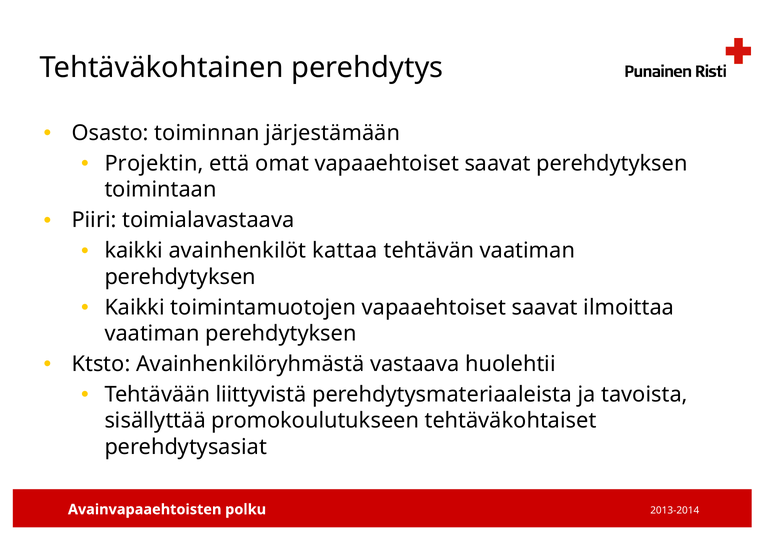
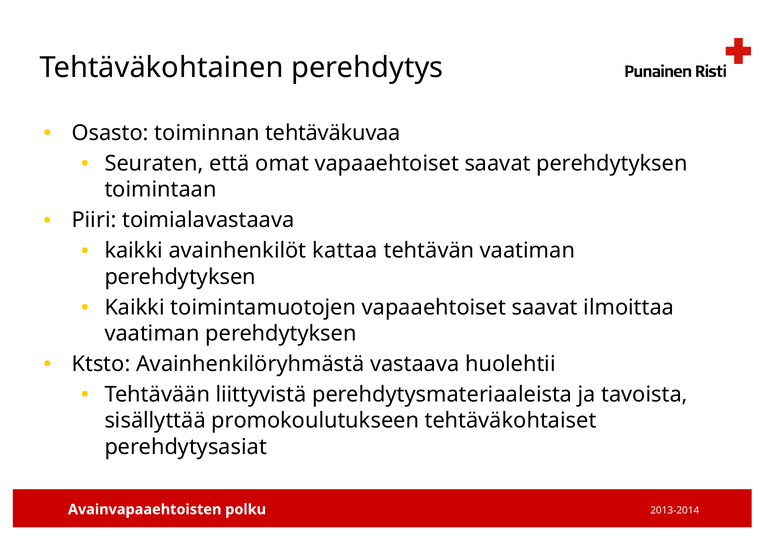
järjestämään: järjestämään -> tehtäväkuvaa
Projektin: Projektin -> Seuraten
